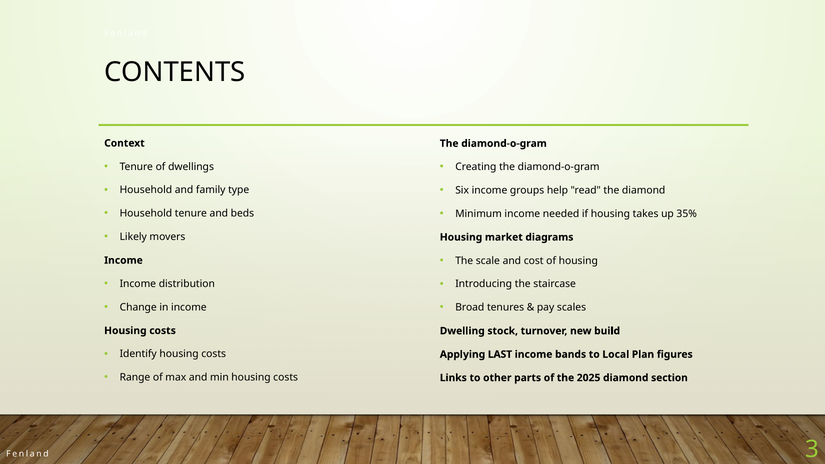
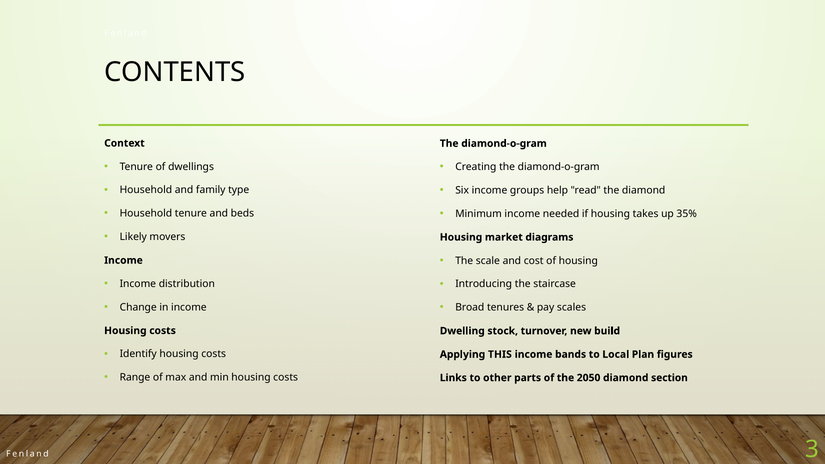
LAST: LAST -> THIS
2025: 2025 -> 2050
